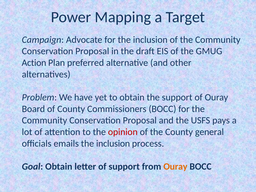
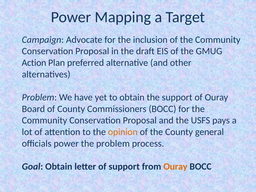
opinion colour: red -> orange
officials emails: emails -> power
inclusion at (113, 143): inclusion -> problem
